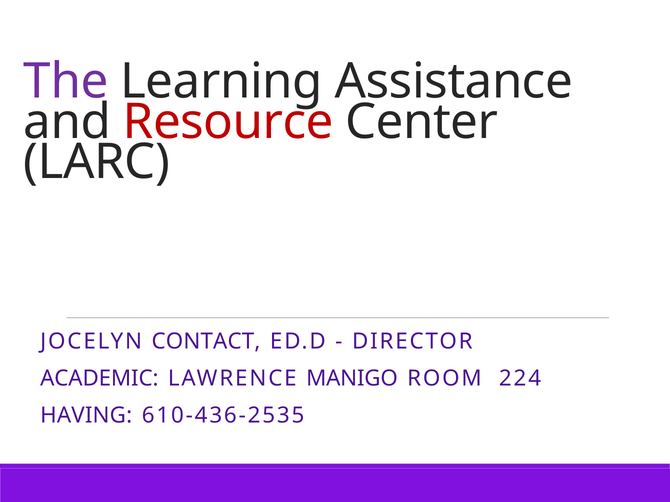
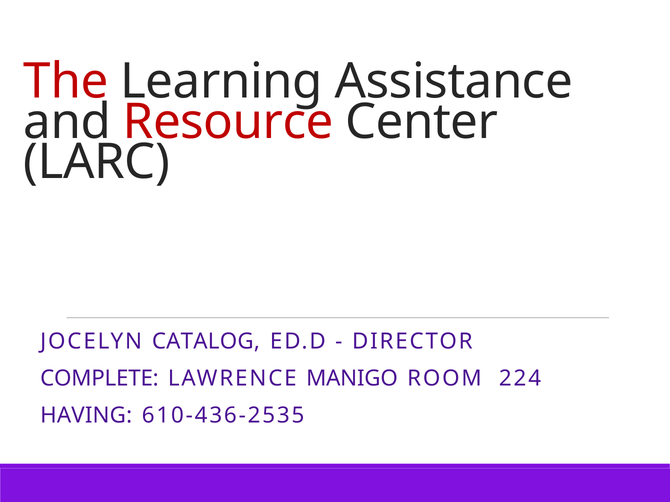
The colour: purple -> red
CONTACT: CONTACT -> CATALOG
ACADEMIC: ACADEMIC -> COMPLETE
